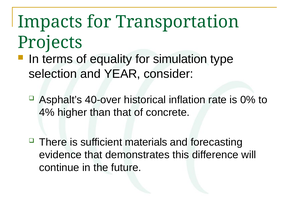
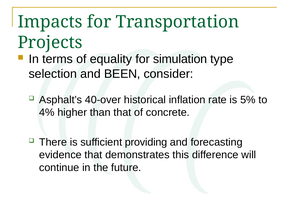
YEAR: YEAR -> BEEN
0%: 0% -> 5%
materials: materials -> providing
